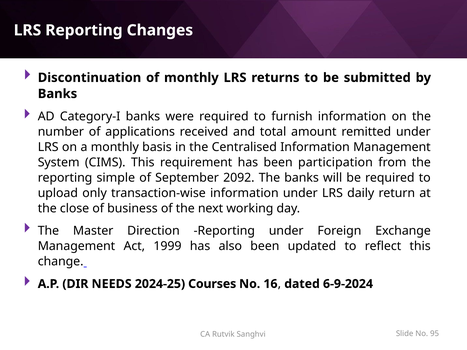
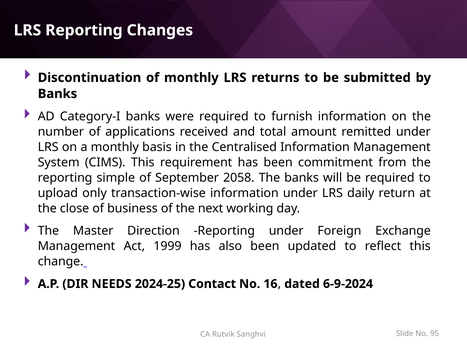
participation: participation -> commitment
2092: 2092 -> 2058
Courses: Courses -> Contact
